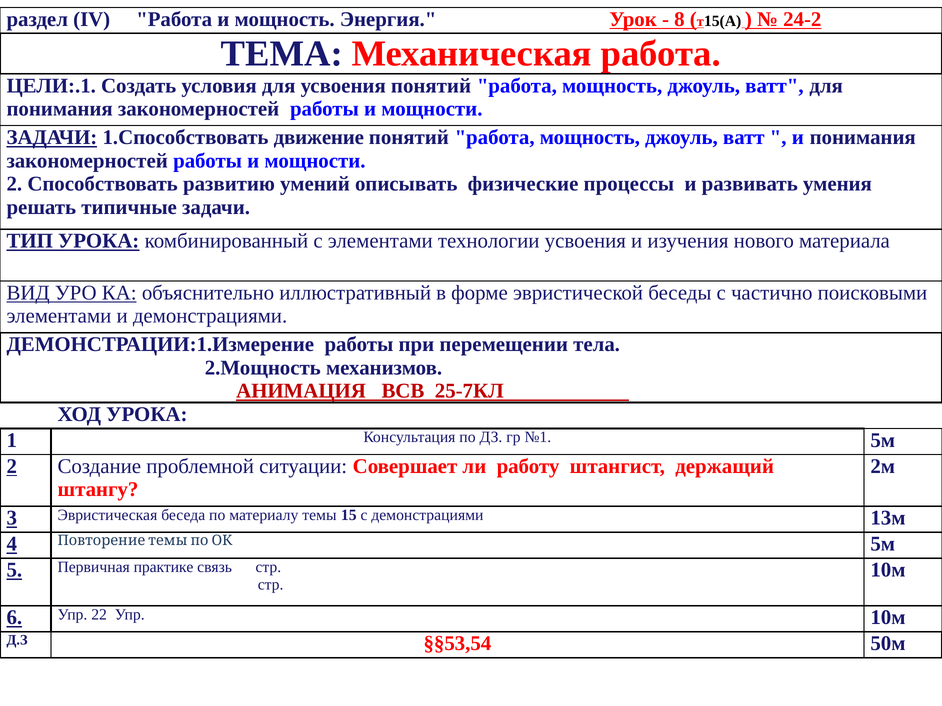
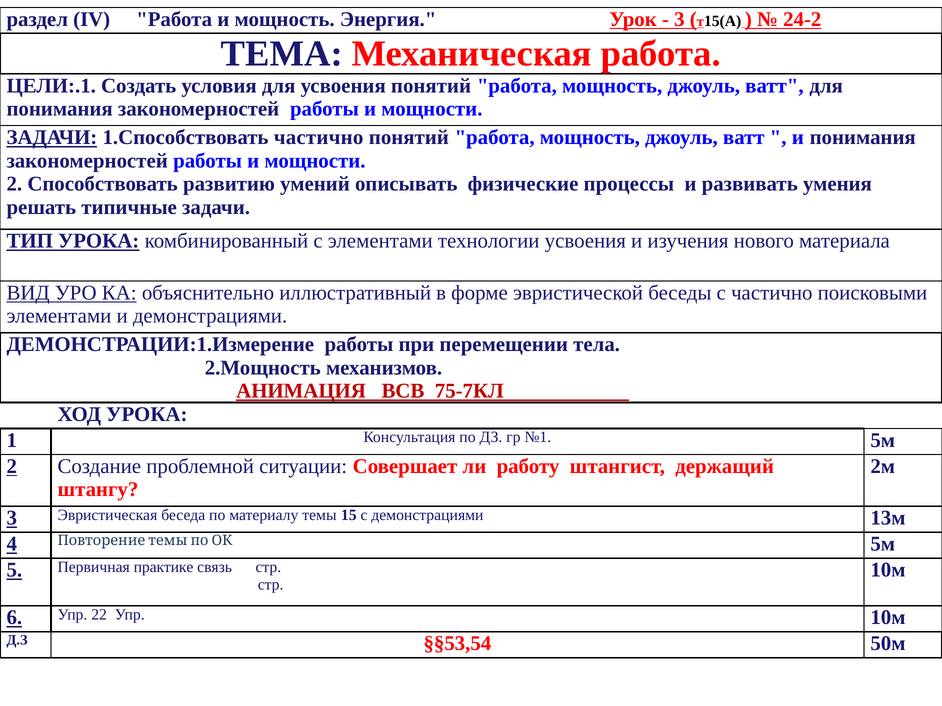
8 at (679, 19): 8 -> 3
1.Способствовать движение: движение -> частично
25-7КЛ: 25-7КЛ -> 75-7КЛ
